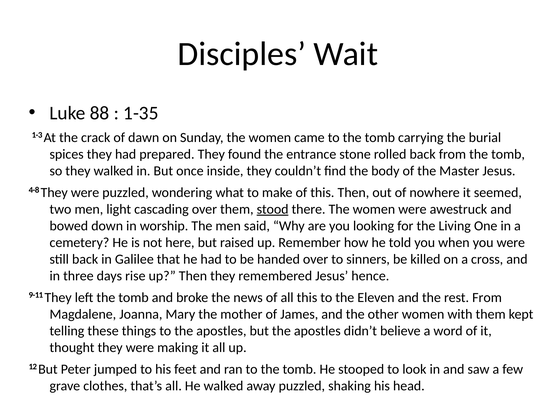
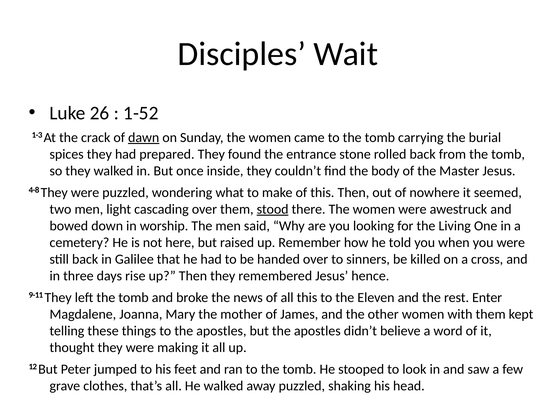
88: 88 -> 26
1-35: 1-35 -> 1-52
dawn underline: none -> present
rest From: From -> Enter
